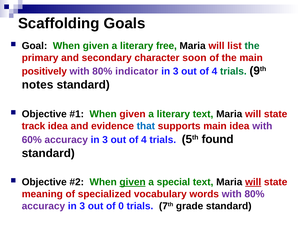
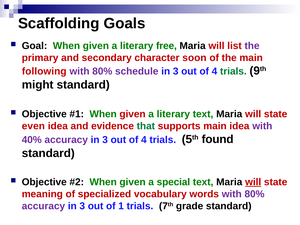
the at (252, 46) colour: green -> purple
positively: positively -> following
indicator: indicator -> schedule
notes: notes -> might
track: track -> even
that colour: blue -> green
60%: 60% -> 40%
given at (133, 182) underline: present -> none
0: 0 -> 1
